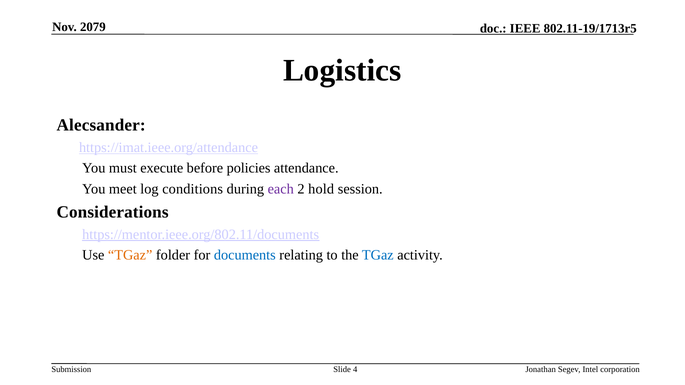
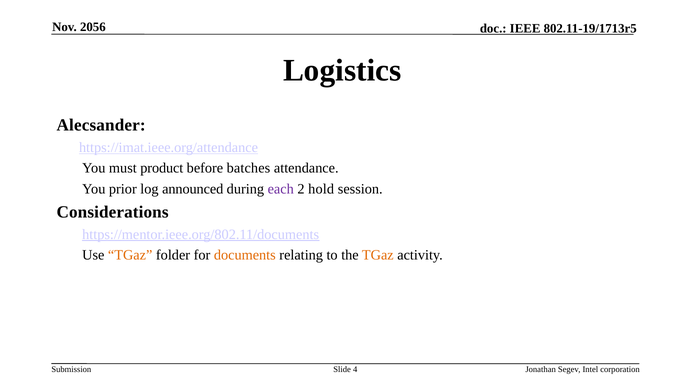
2079: 2079 -> 2056
execute: execute -> product
policies: policies -> batches
meet: meet -> prior
conditions: conditions -> announced
documents colour: blue -> orange
TGaz at (378, 255) colour: blue -> orange
